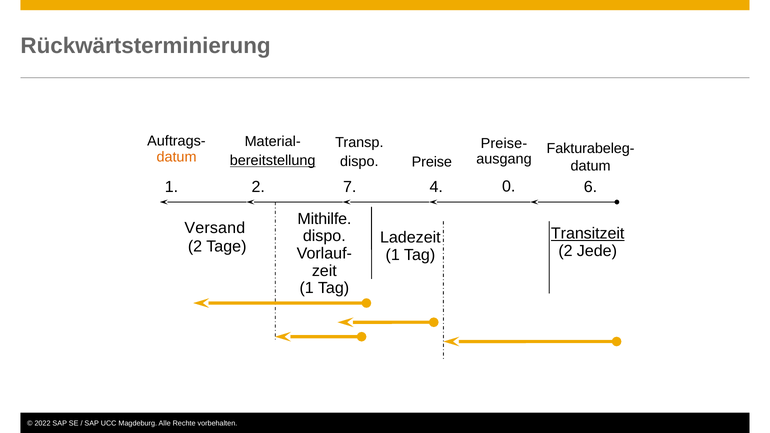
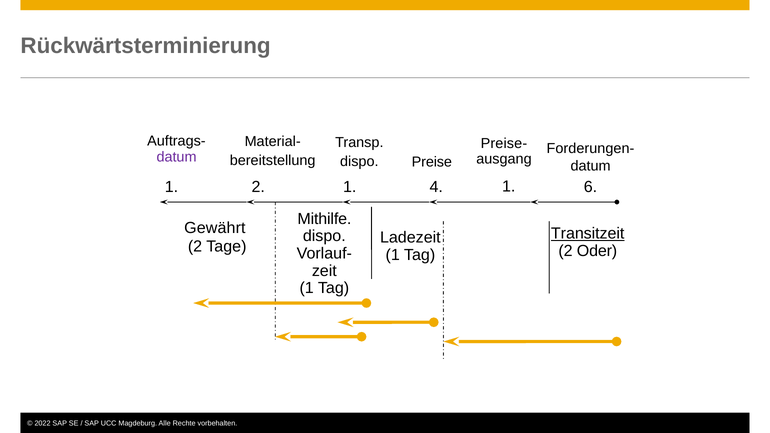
Fakturabeleg-: Fakturabeleg- -> Forderungen-
datum at (177, 157) colour: orange -> purple
bereitstellung underline: present -> none
2 7: 7 -> 1
4 0: 0 -> 1
Versand: Versand -> Gewährt
Jede: Jede -> Oder
